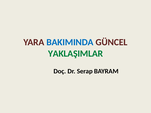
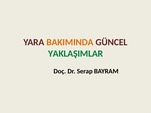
BAKIMINDA colour: blue -> orange
